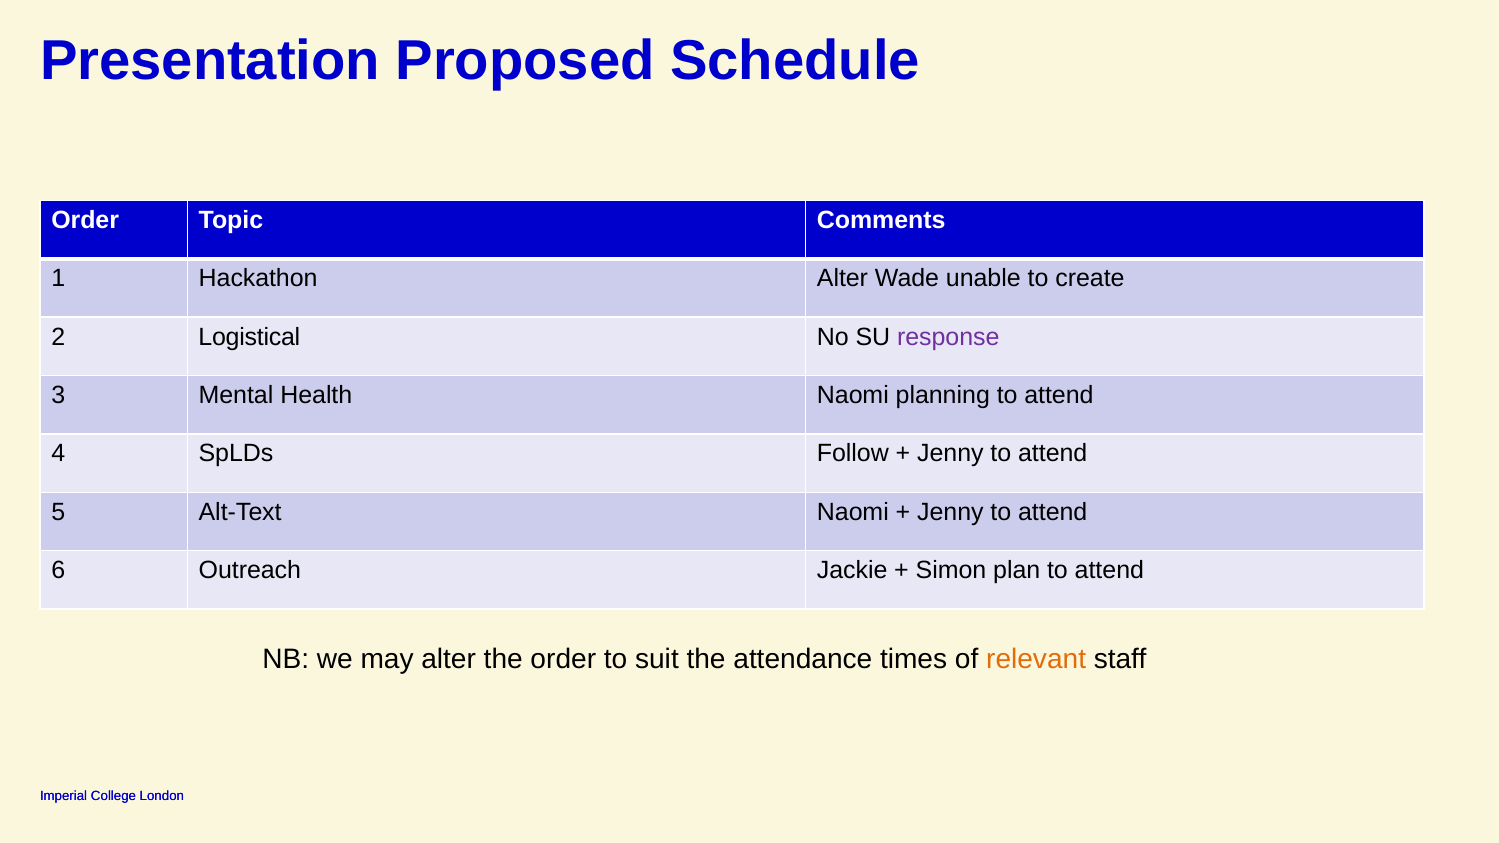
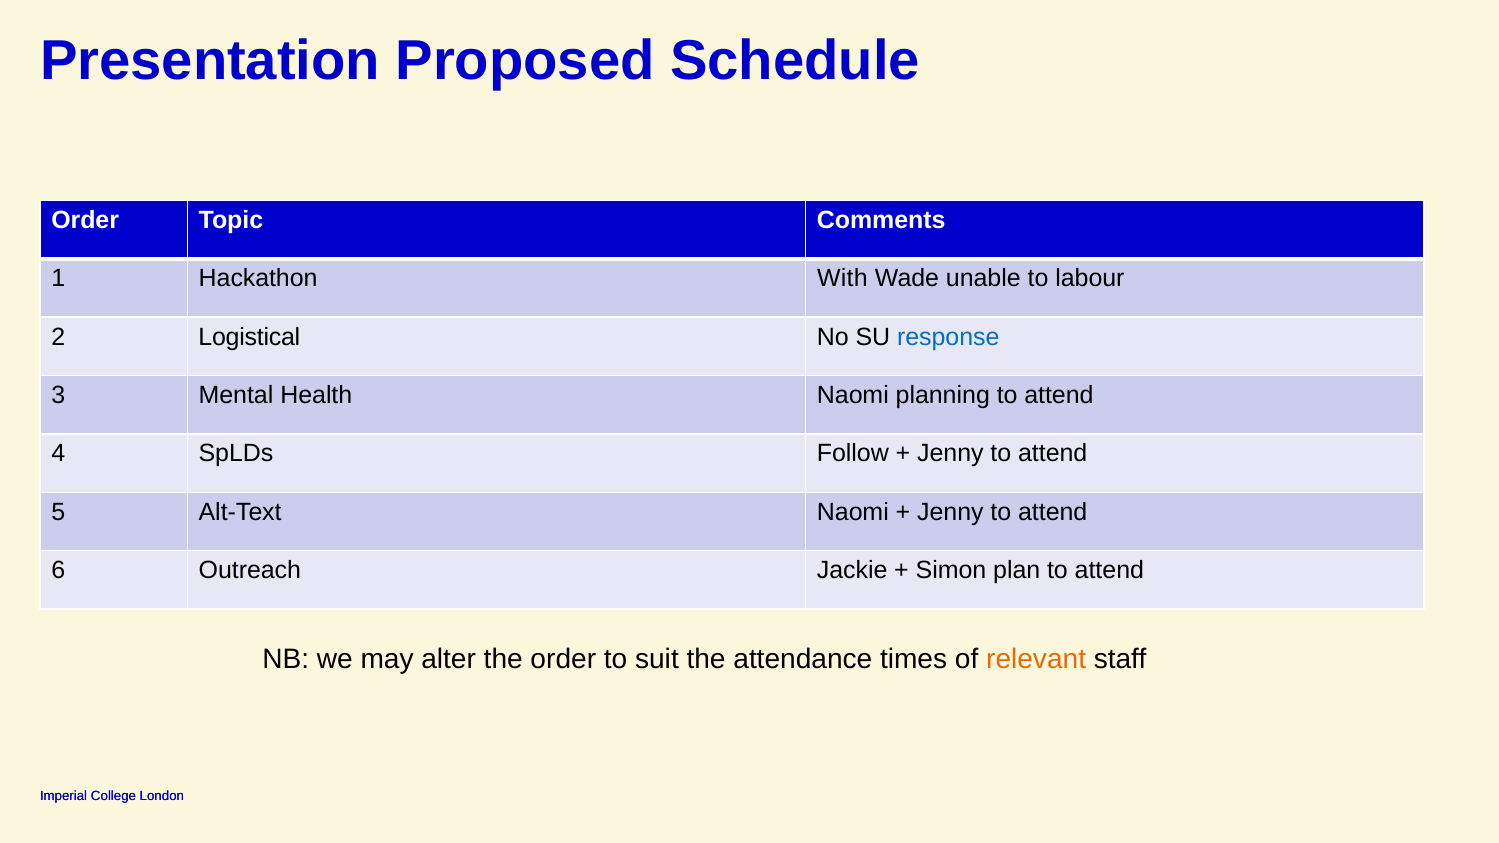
Hackathon Alter: Alter -> With
create: create -> labour
response colour: purple -> blue
